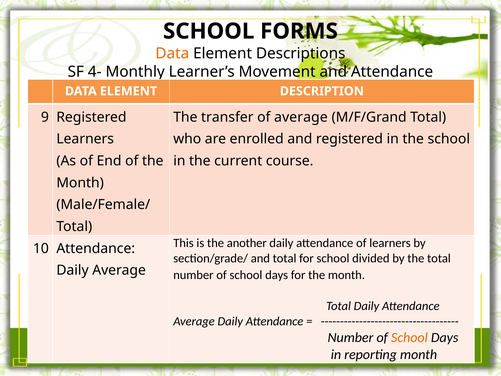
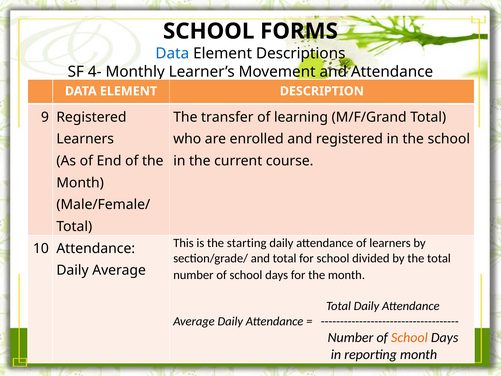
Data at (172, 53) colour: orange -> blue
of average: average -> learning
another: another -> starting
